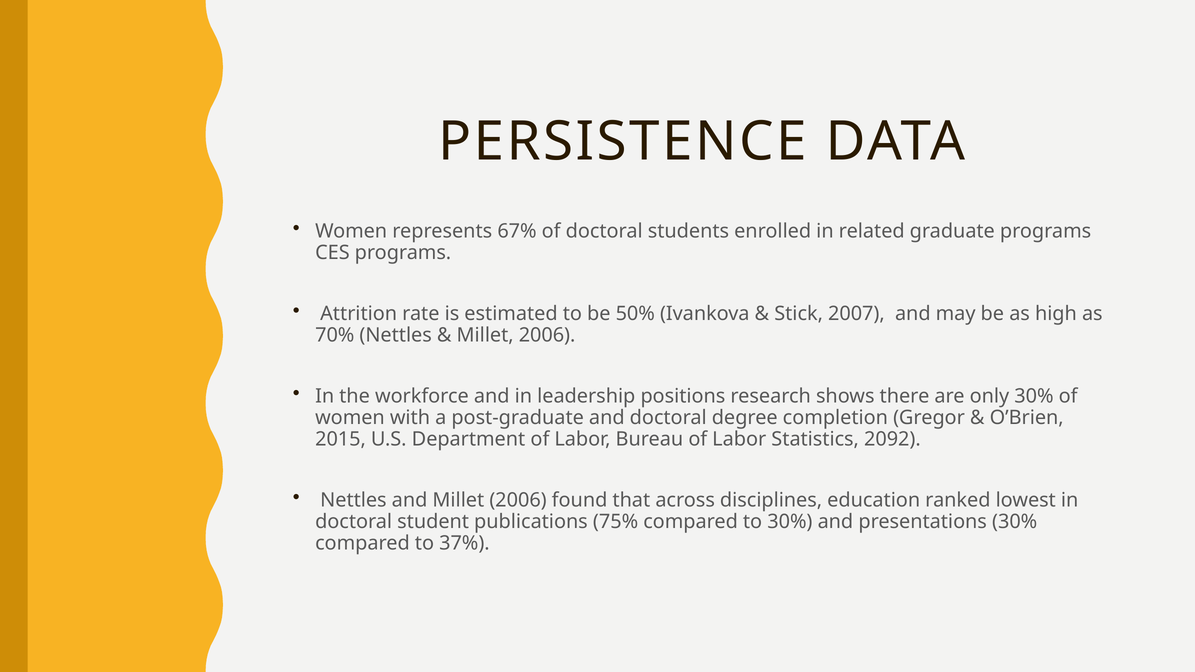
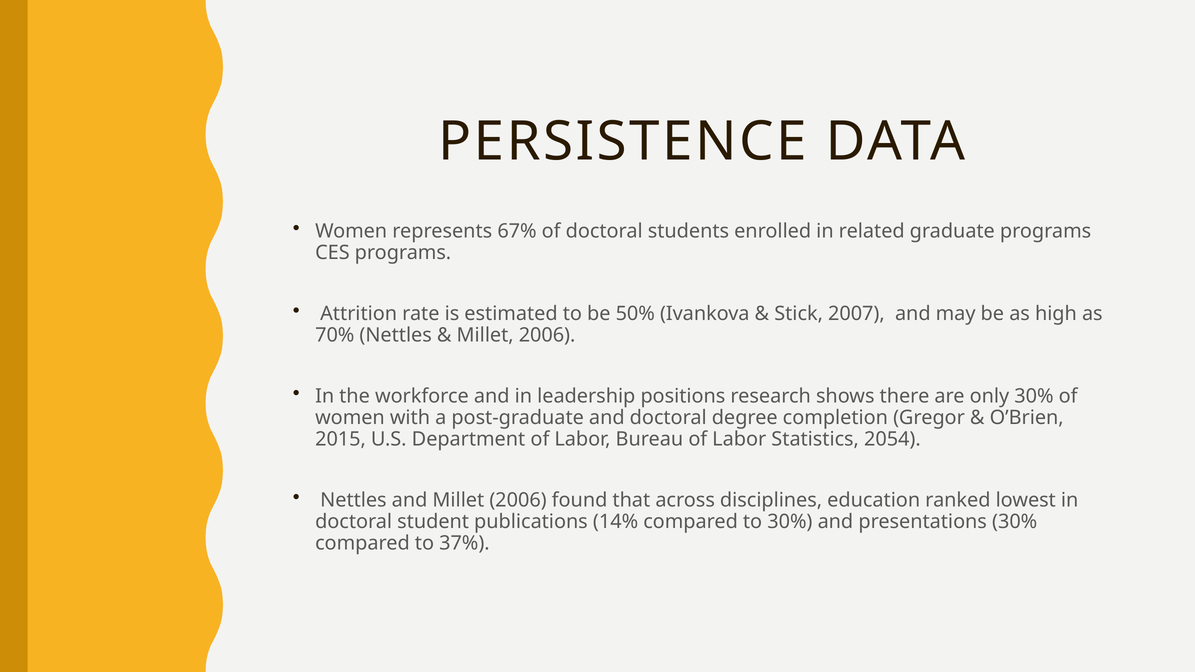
2092: 2092 -> 2054
75%: 75% -> 14%
